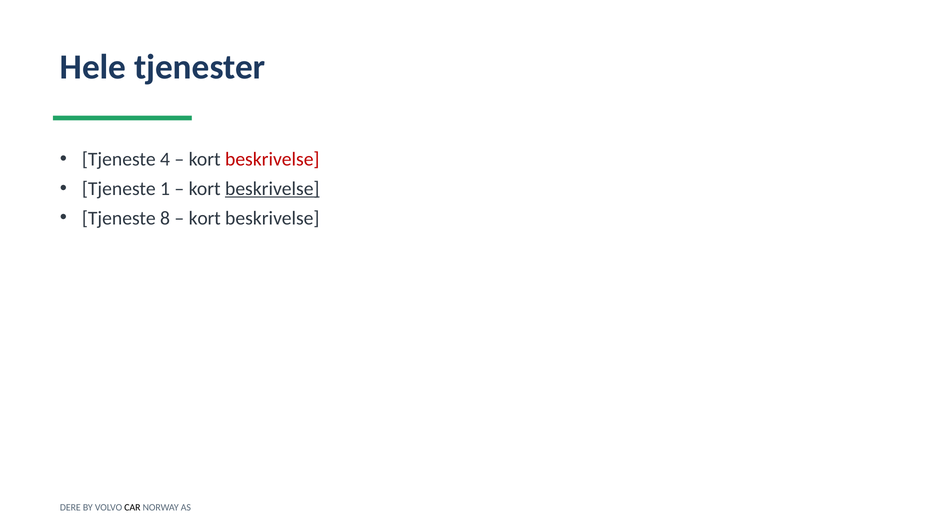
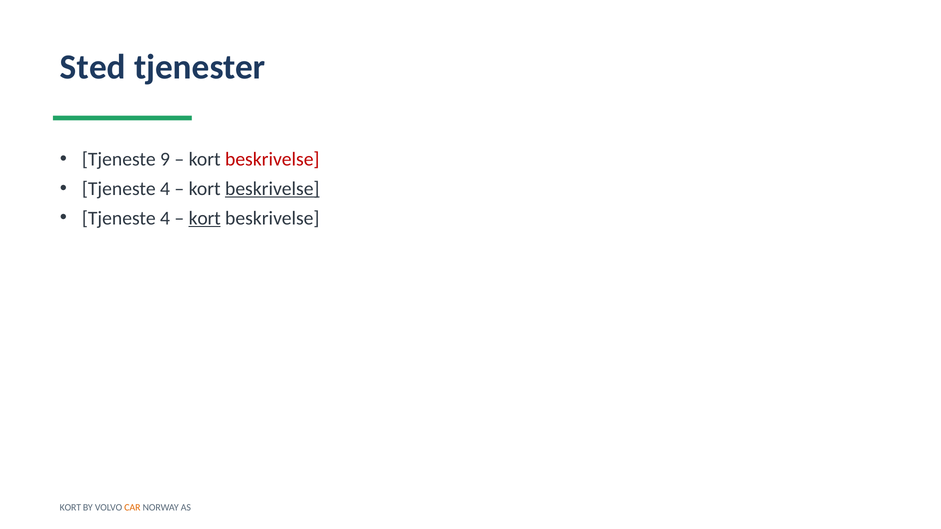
Hele: Hele -> Sted
4: 4 -> 9
1 at (165, 189): 1 -> 4
8 at (165, 218): 8 -> 4
kort at (205, 218) underline: none -> present
DERE at (70, 508): DERE -> KORT
CAR colour: black -> orange
